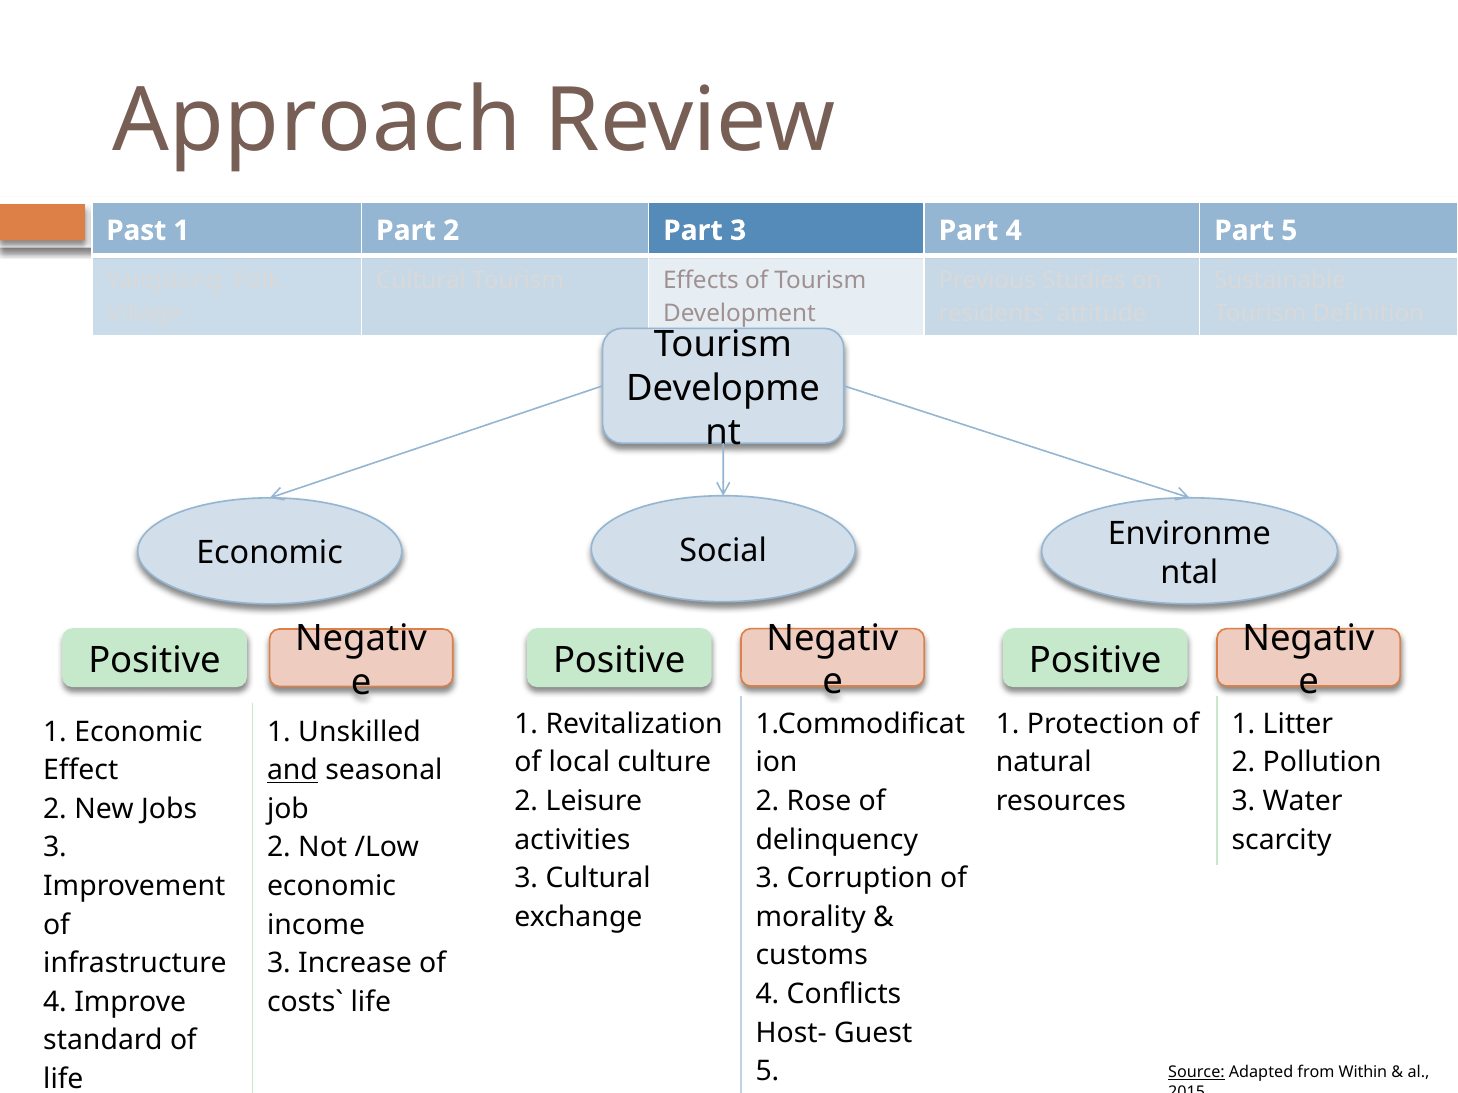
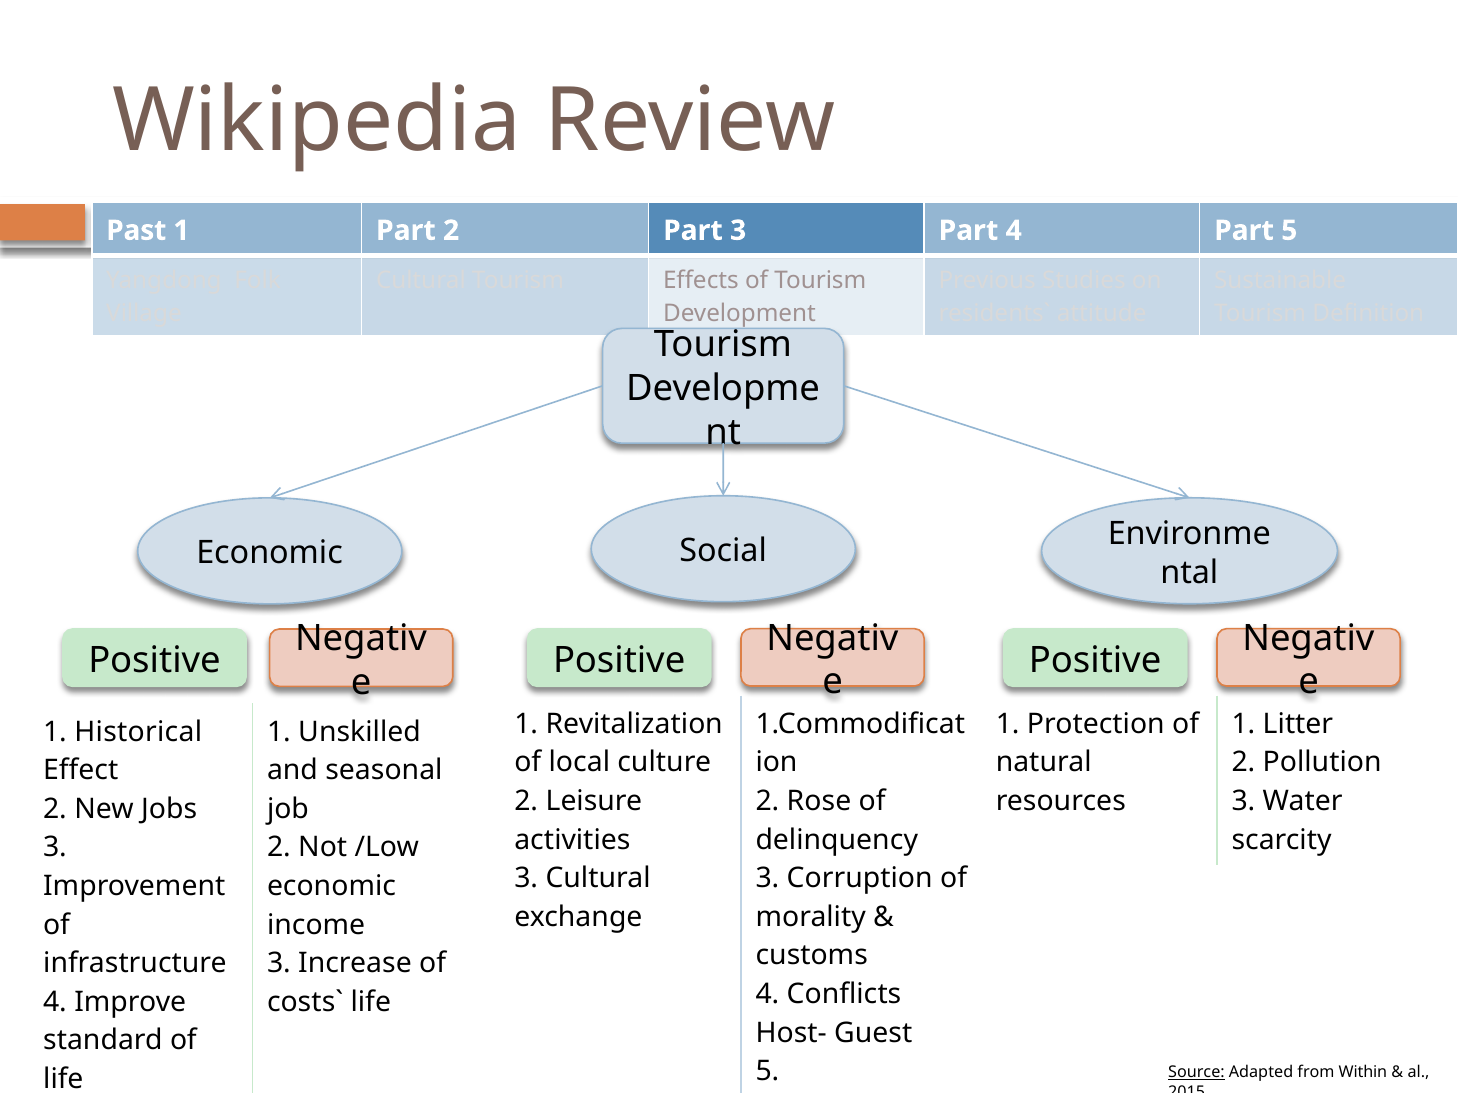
Approach: Approach -> Wikipedia
1 Economic: Economic -> Historical
and underline: present -> none
